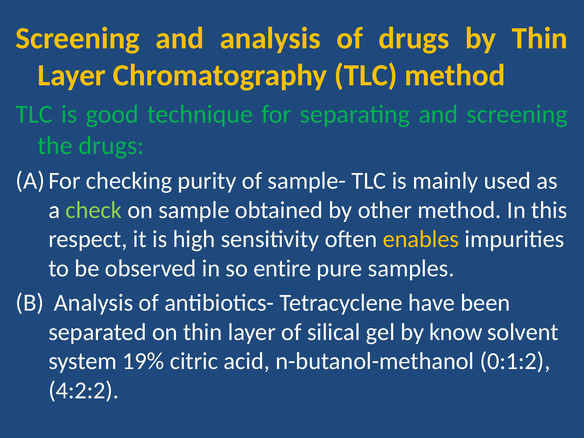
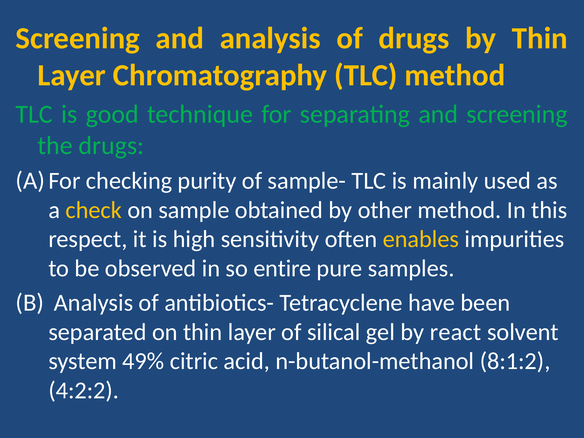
check colour: light green -> yellow
know: know -> react
19%: 19% -> 49%
0:1:2: 0:1:2 -> 8:1:2
